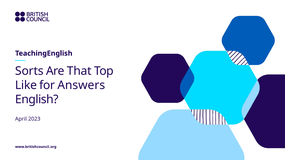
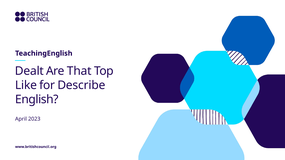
Sorts: Sorts -> Dealt
Answers: Answers -> Describe
